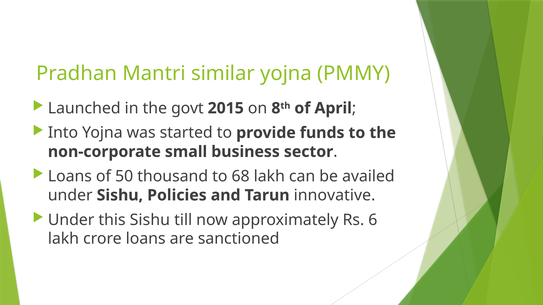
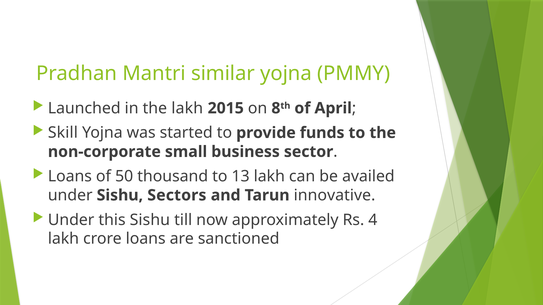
the govt: govt -> lakh
Into: Into -> Skill
68: 68 -> 13
Policies: Policies -> Sectors
6: 6 -> 4
